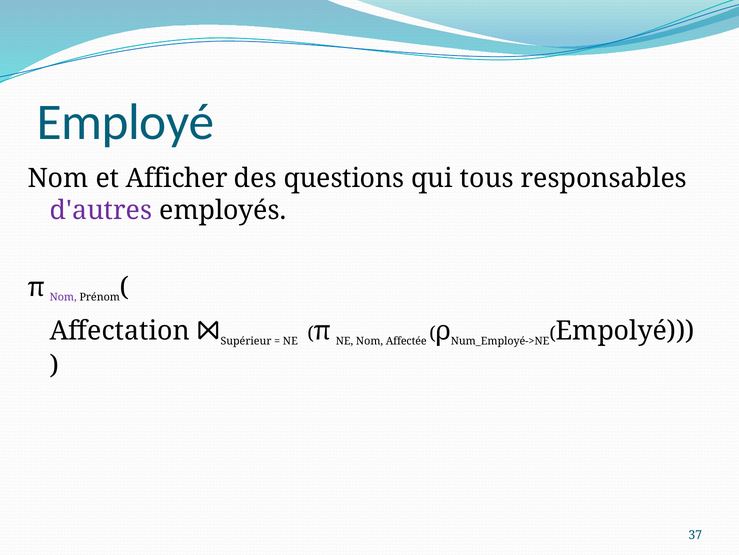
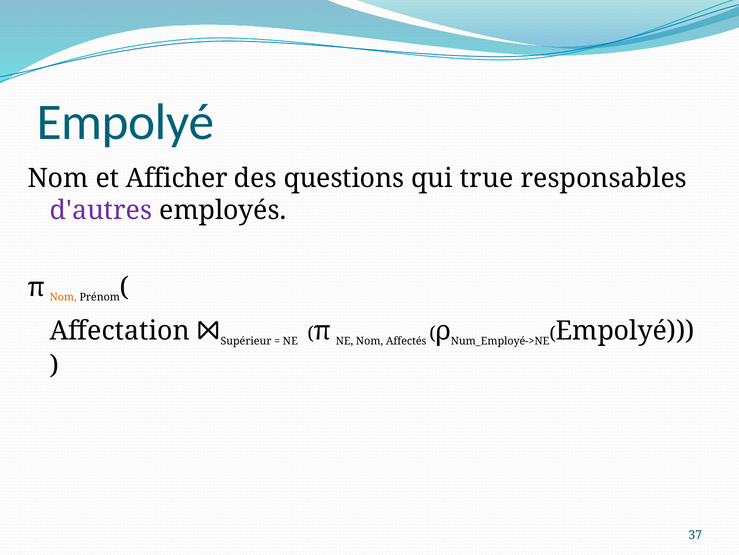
Employé at (126, 122): Employé -> Empolyé
tous: tous -> true
Nom at (63, 297) colour: purple -> orange
Affectée: Affectée -> Affectés
